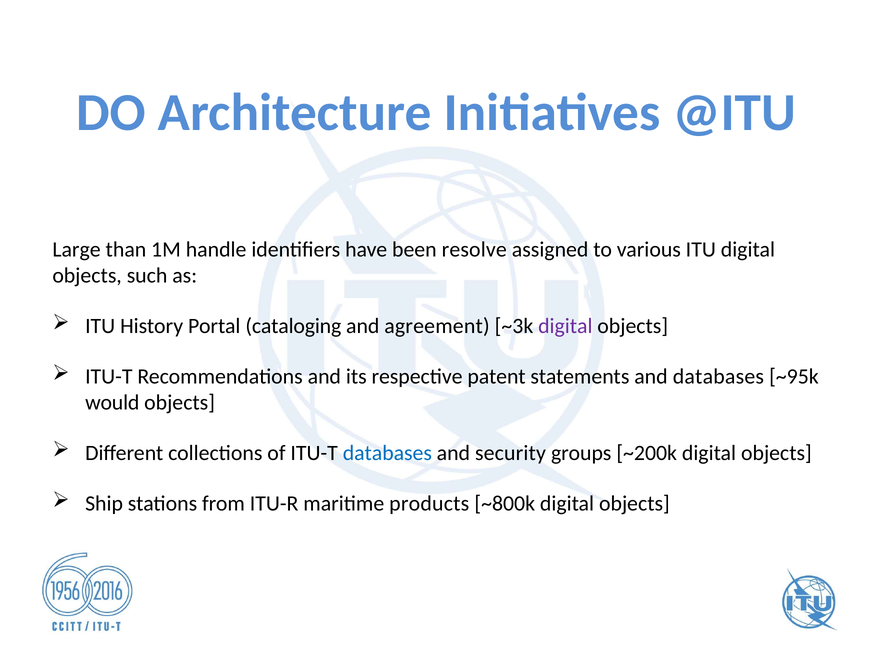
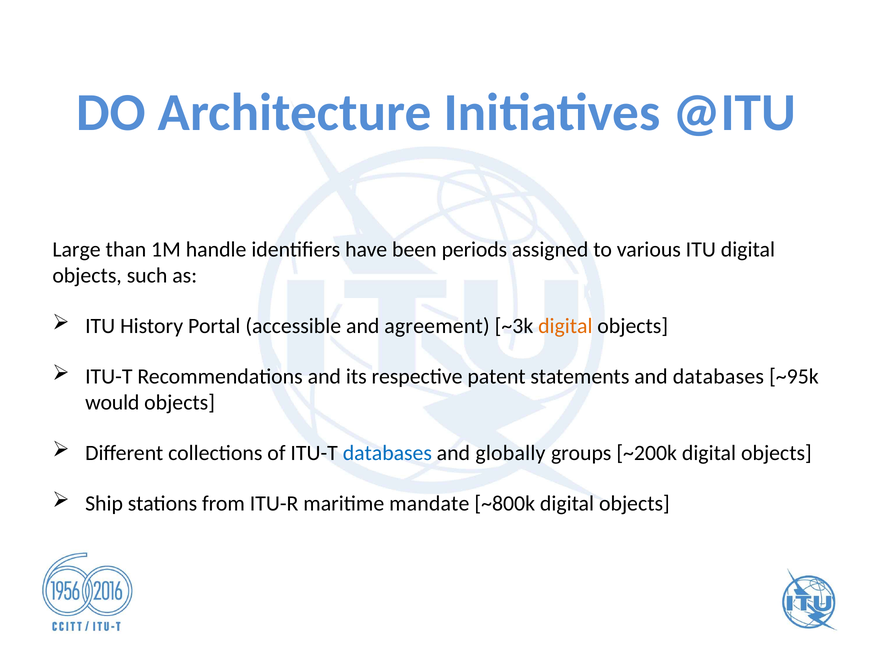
resolve: resolve -> periods
cataloging: cataloging -> accessible
digital at (565, 326) colour: purple -> orange
security: security -> globally
products: products -> mandate
